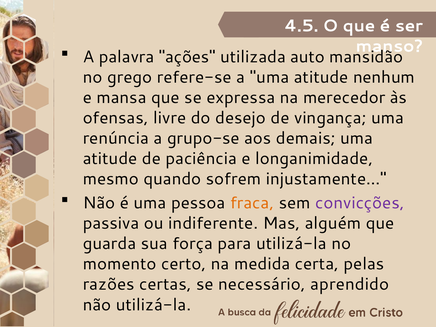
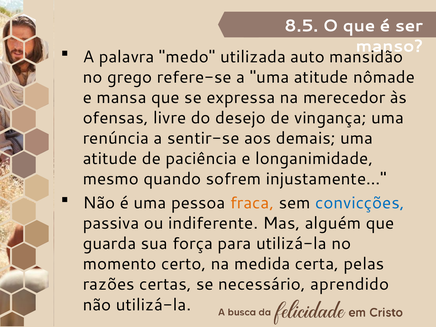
4.5: 4.5 -> 8.5
ações: ações -> medo
nenhum: nenhum -> nômade
grupo-se: grupo-se -> sentir-se
convicções colour: purple -> blue
